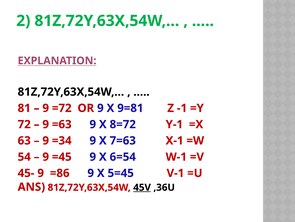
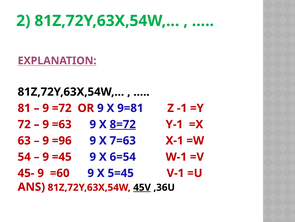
8=72 underline: none -> present
=34: =34 -> =96
=86: =86 -> =60
